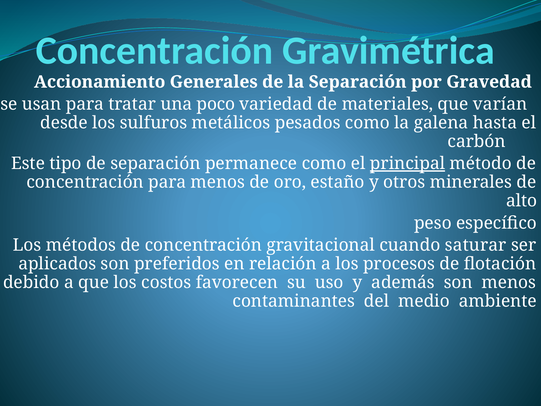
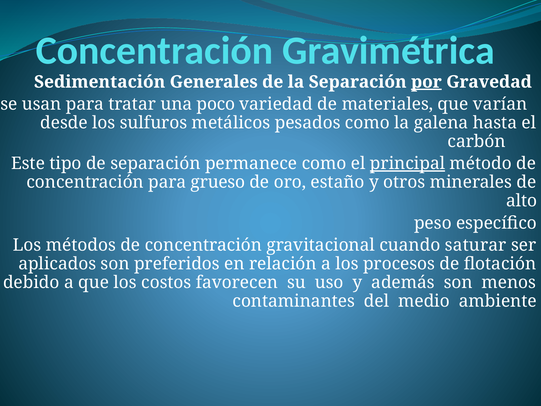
Accionamiento: Accionamiento -> Sedimentación
por underline: none -> present
para menos: menos -> grueso
